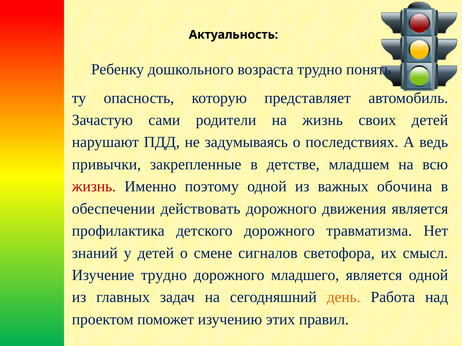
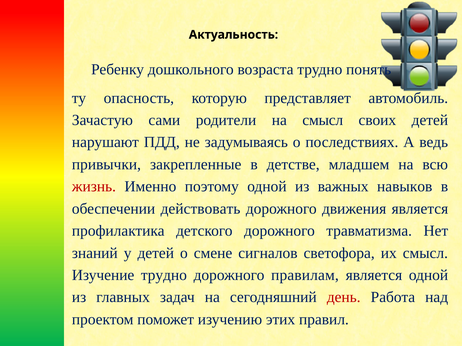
на жизнь: жизнь -> смысл
обочина: обочина -> навыков
младшего: младшего -> правилам
день colour: orange -> red
